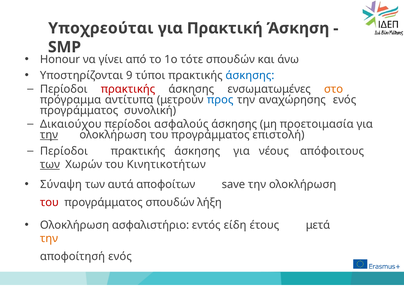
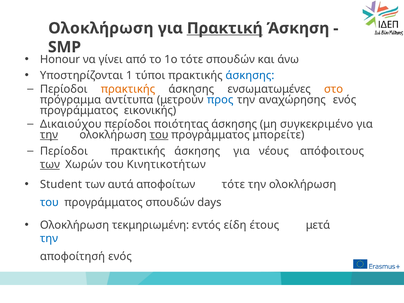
Υποχρεούται at (101, 28): Υποχρεούται -> Ολοκλήρωση
Πρακτική underline: none -> present
9: 9 -> 1
πρακτικής at (128, 89) colour: red -> orange
συνολική: συνολική -> εικονικής
ασφαλούς: ασφαλούς -> ποιότητας
προετοιμασία: προετοιμασία -> συγκεκριμένο
του at (159, 135) underline: none -> present
επιστολή: επιστολή -> μπορείτε
Σύναψη: Σύναψη -> Student
αποφοίτων save: save -> τότε
του at (49, 202) colour: red -> blue
λήξη: λήξη -> days
ασφαλιστήριο: ασφαλιστήριο -> τεκμηριωμένη
την at (49, 238) colour: orange -> blue
